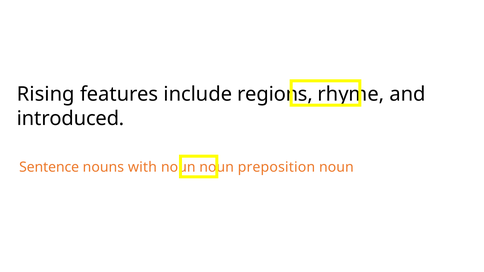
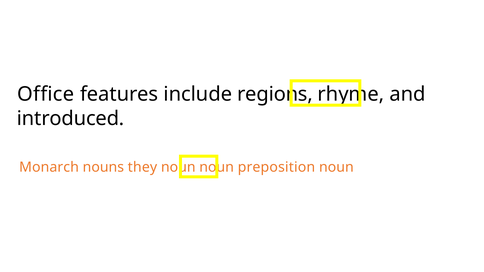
Rising: Rising -> Office
Sentence: Sentence -> Monarch
with: with -> they
